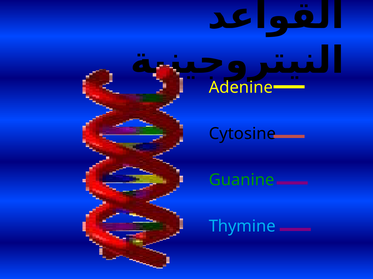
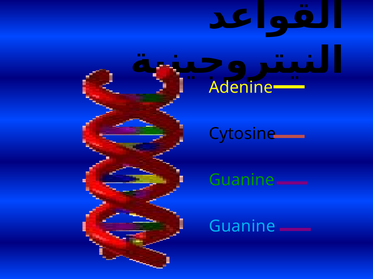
Thymine at (242, 227): Thymine -> Guanine
